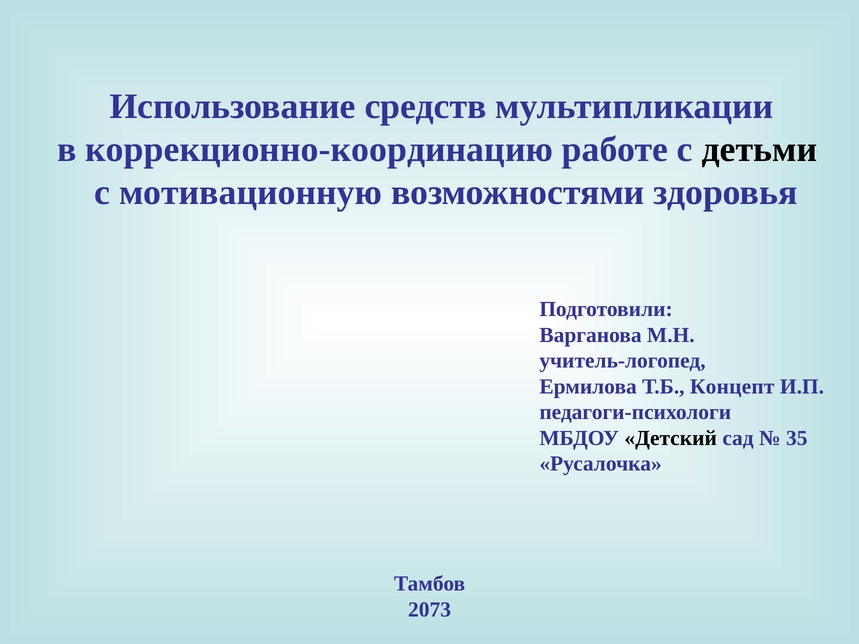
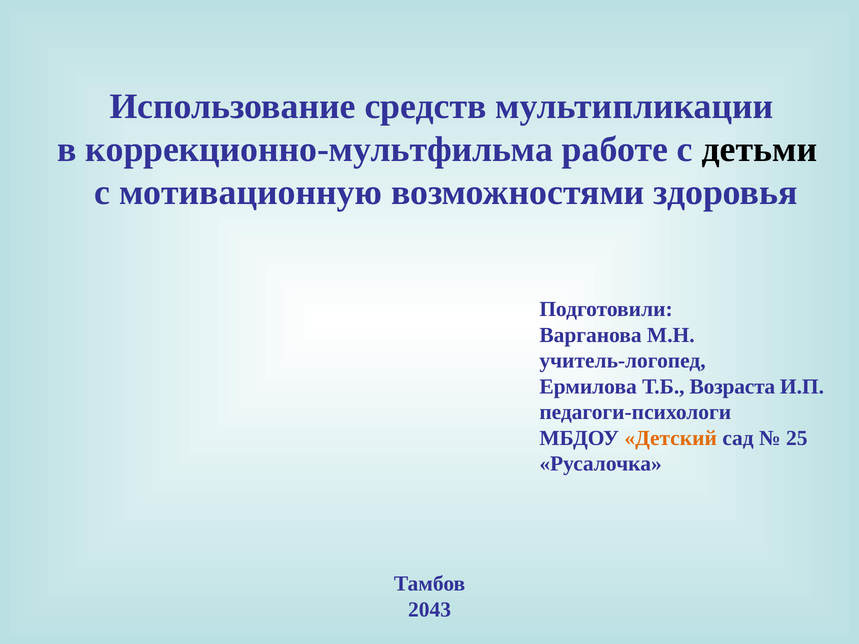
коррекционно-координацию: коррекционно-координацию -> коррекционно-мультфильма
Концепт: Концепт -> Возраста
Детский colour: black -> orange
35: 35 -> 25
2073: 2073 -> 2043
